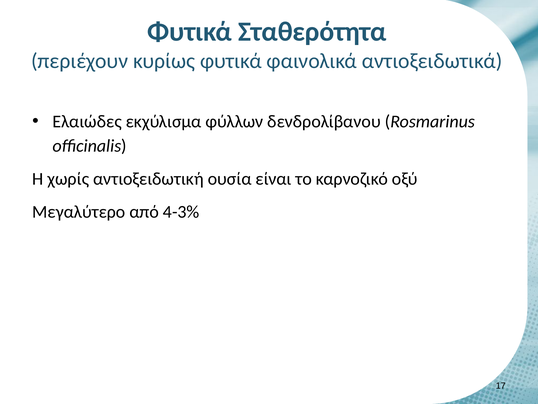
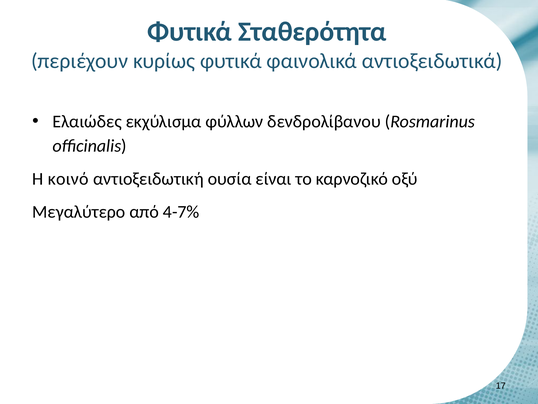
χωρίς: χωρίς -> κοινό
4-3%: 4-3% -> 4-7%
